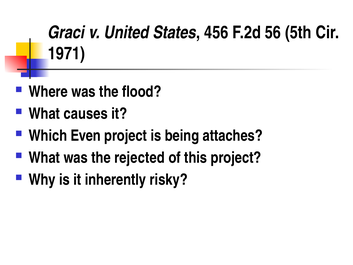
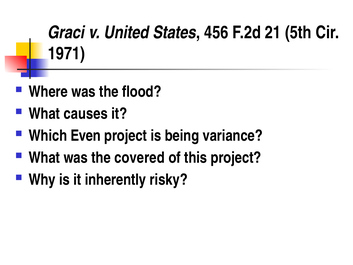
56: 56 -> 21
attaches: attaches -> variance
rejected: rejected -> covered
